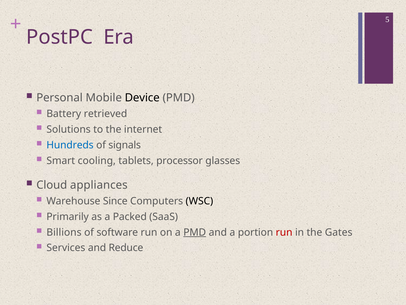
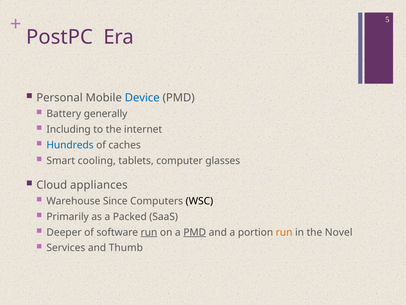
Device colour: black -> blue
retrieved: retrieved -> generally
Solutions: Solutions -> Including
signals: signals -> caches
processor: processor -> computer
Billions: Billions -> Deeper
run at (149, 232) underline: none -> present
run at (284, 232) colour: red -> orange
Gates: Gates -> Novel
Reduce: Reduce -> Thumb
